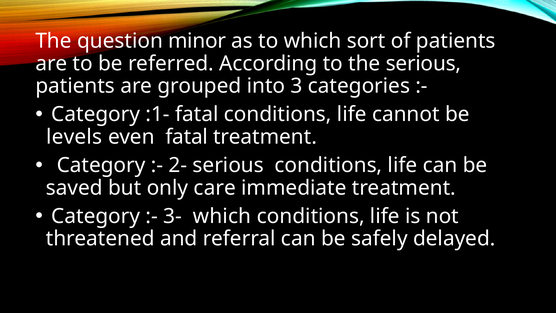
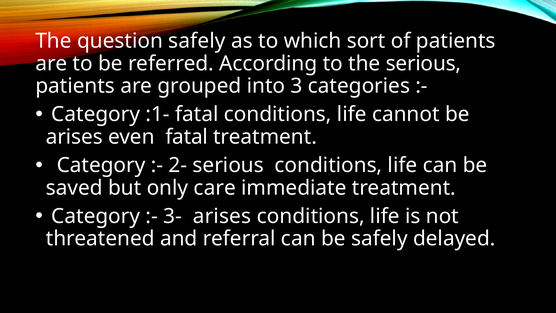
question minor: minor -> safely
levels at (74, 137): levels -> arises
3- which: which -> arises
